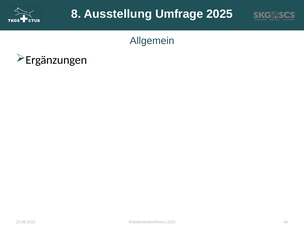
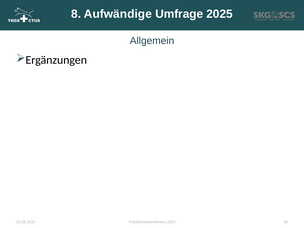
Ausstellung: Ausstellung -> Aufwändige
